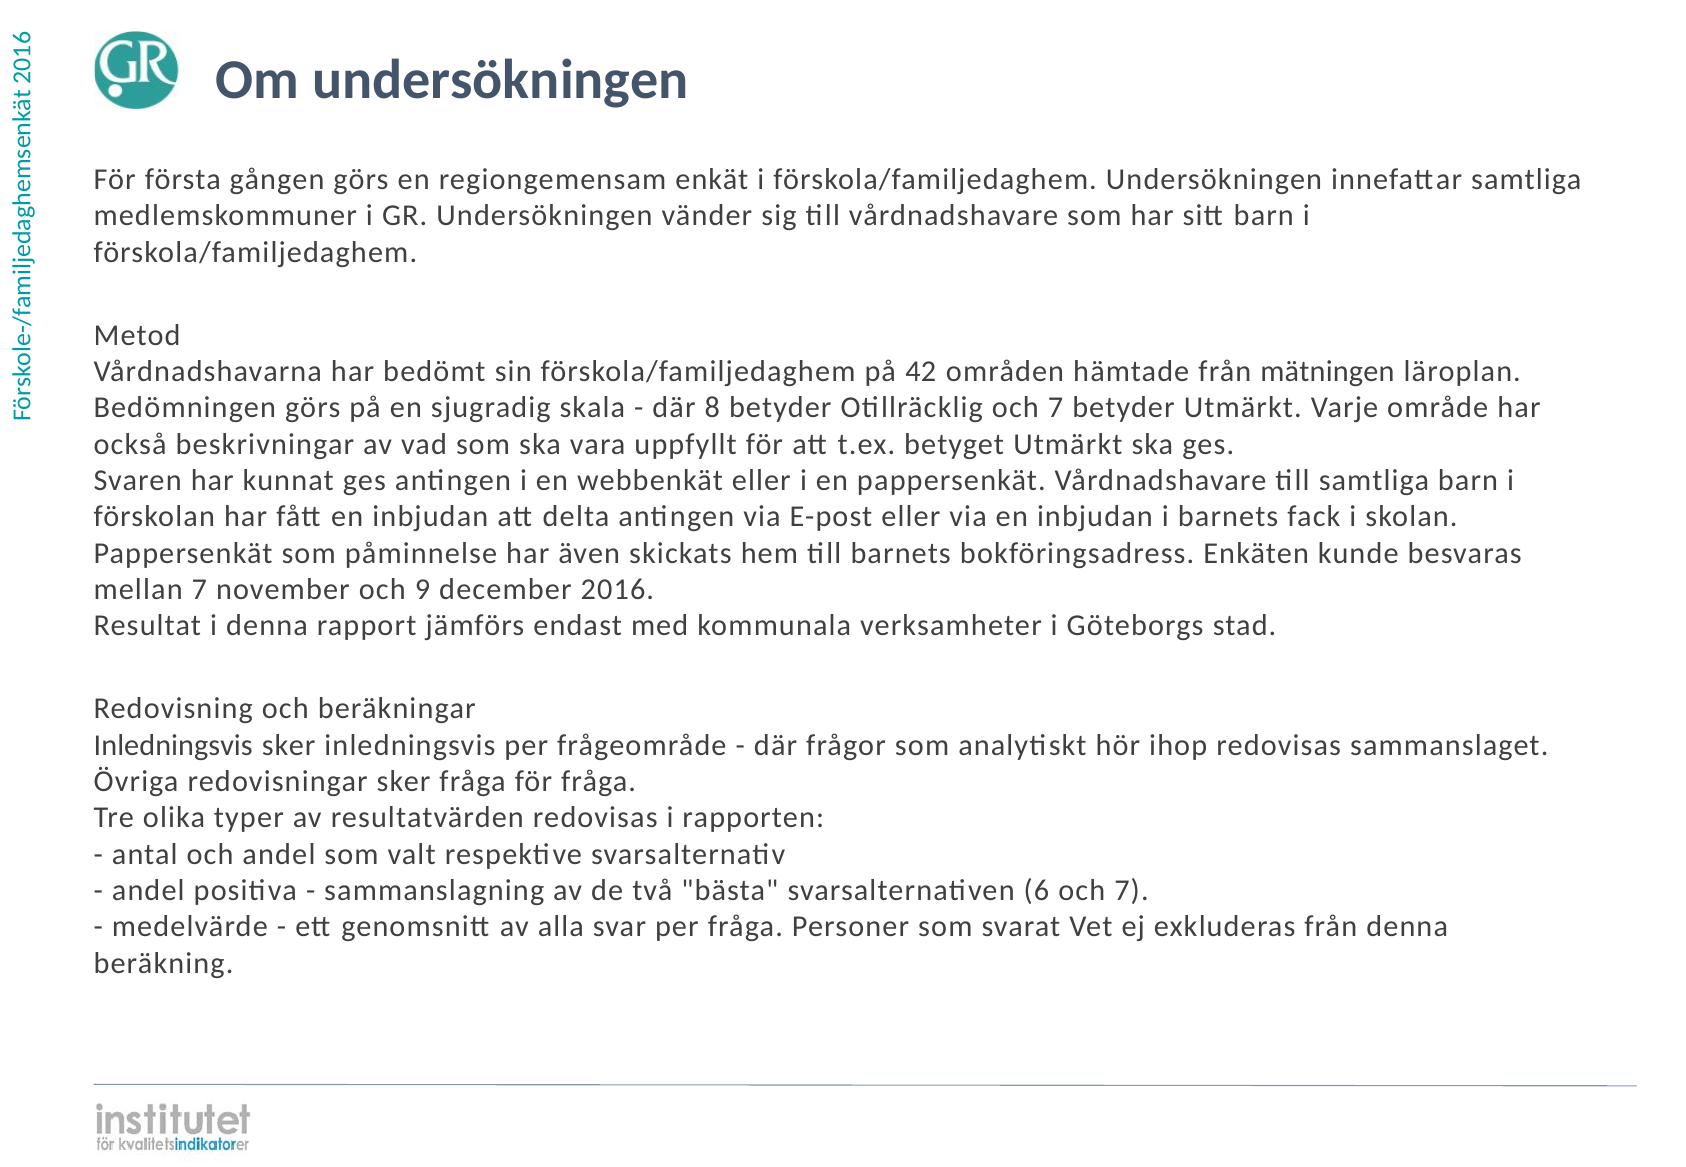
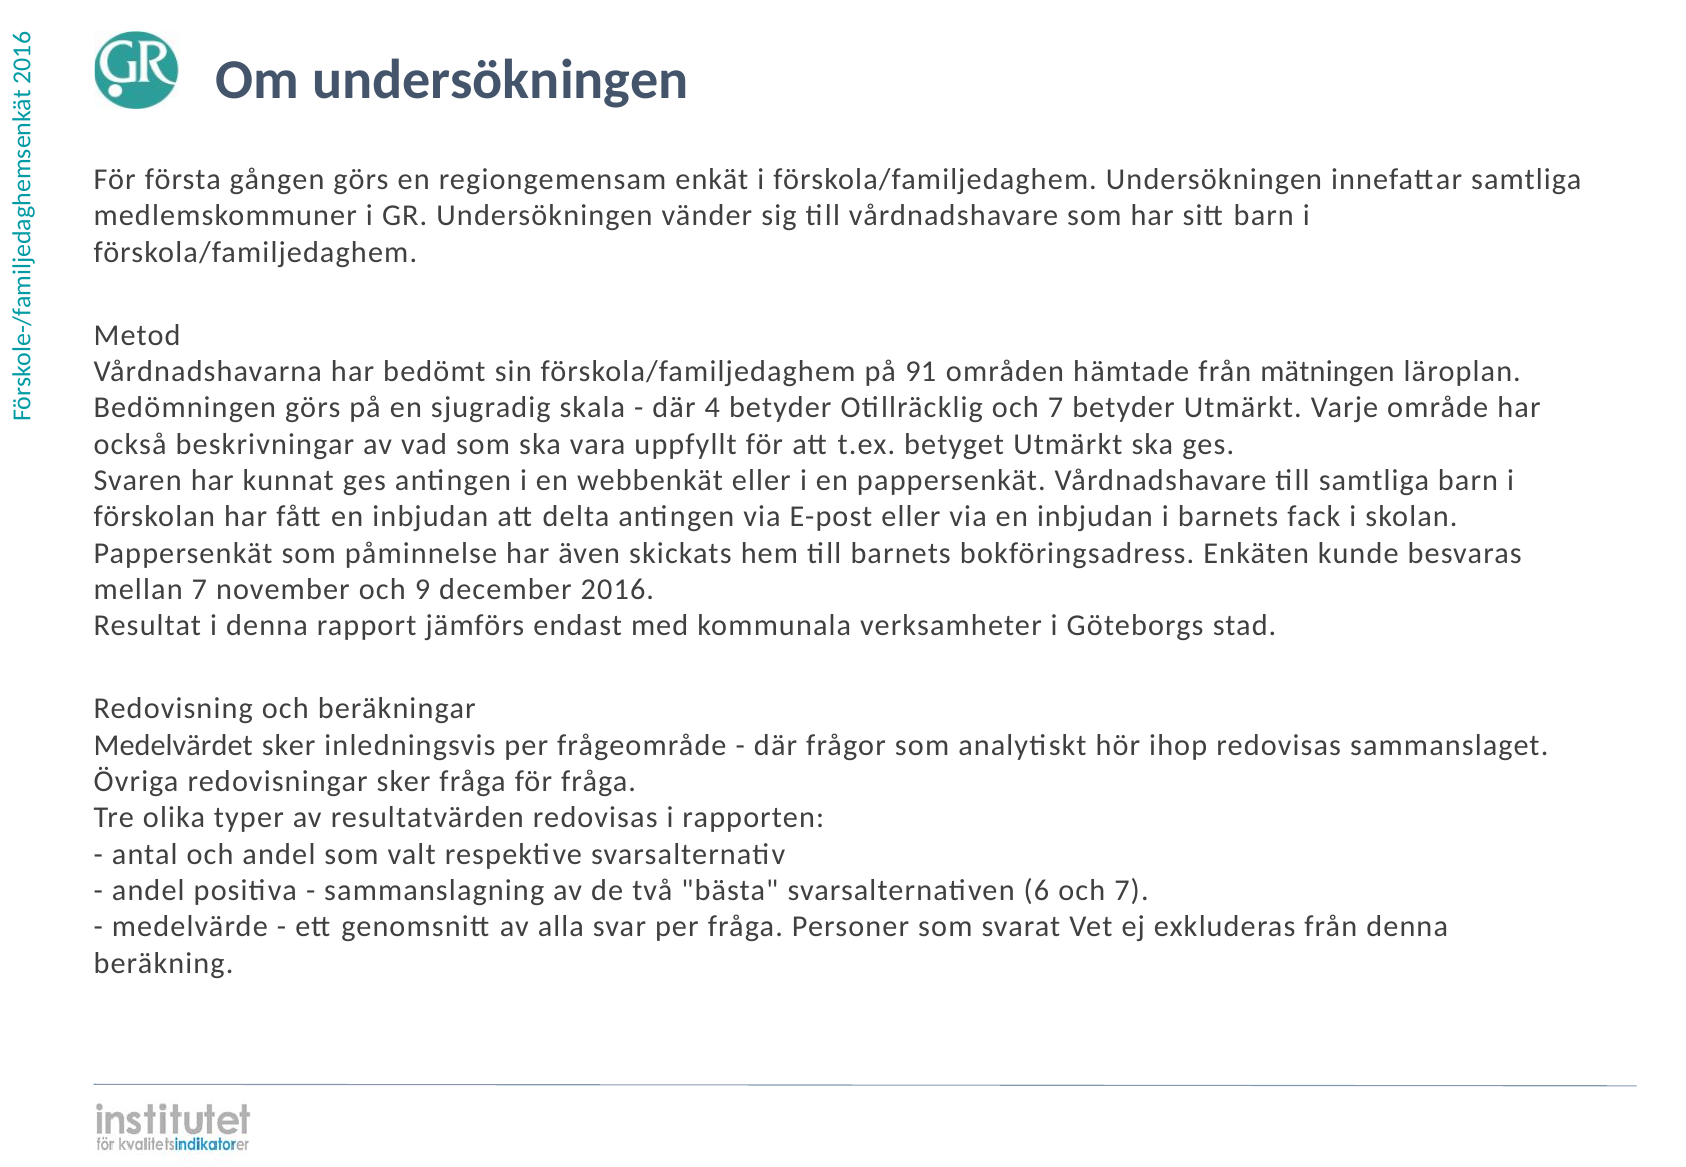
42: 42 -> 91
8: 8 -> 4
Inledningsvis at (173, 745): Inledningsvis -> Medelvärdet
